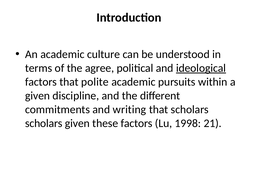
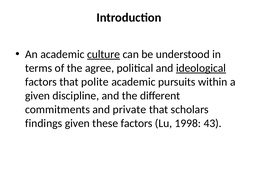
culture underline: none -> present
writing: writing -> private
scholars at (44, 123): scholars -> findings
21: 21 -> 43
